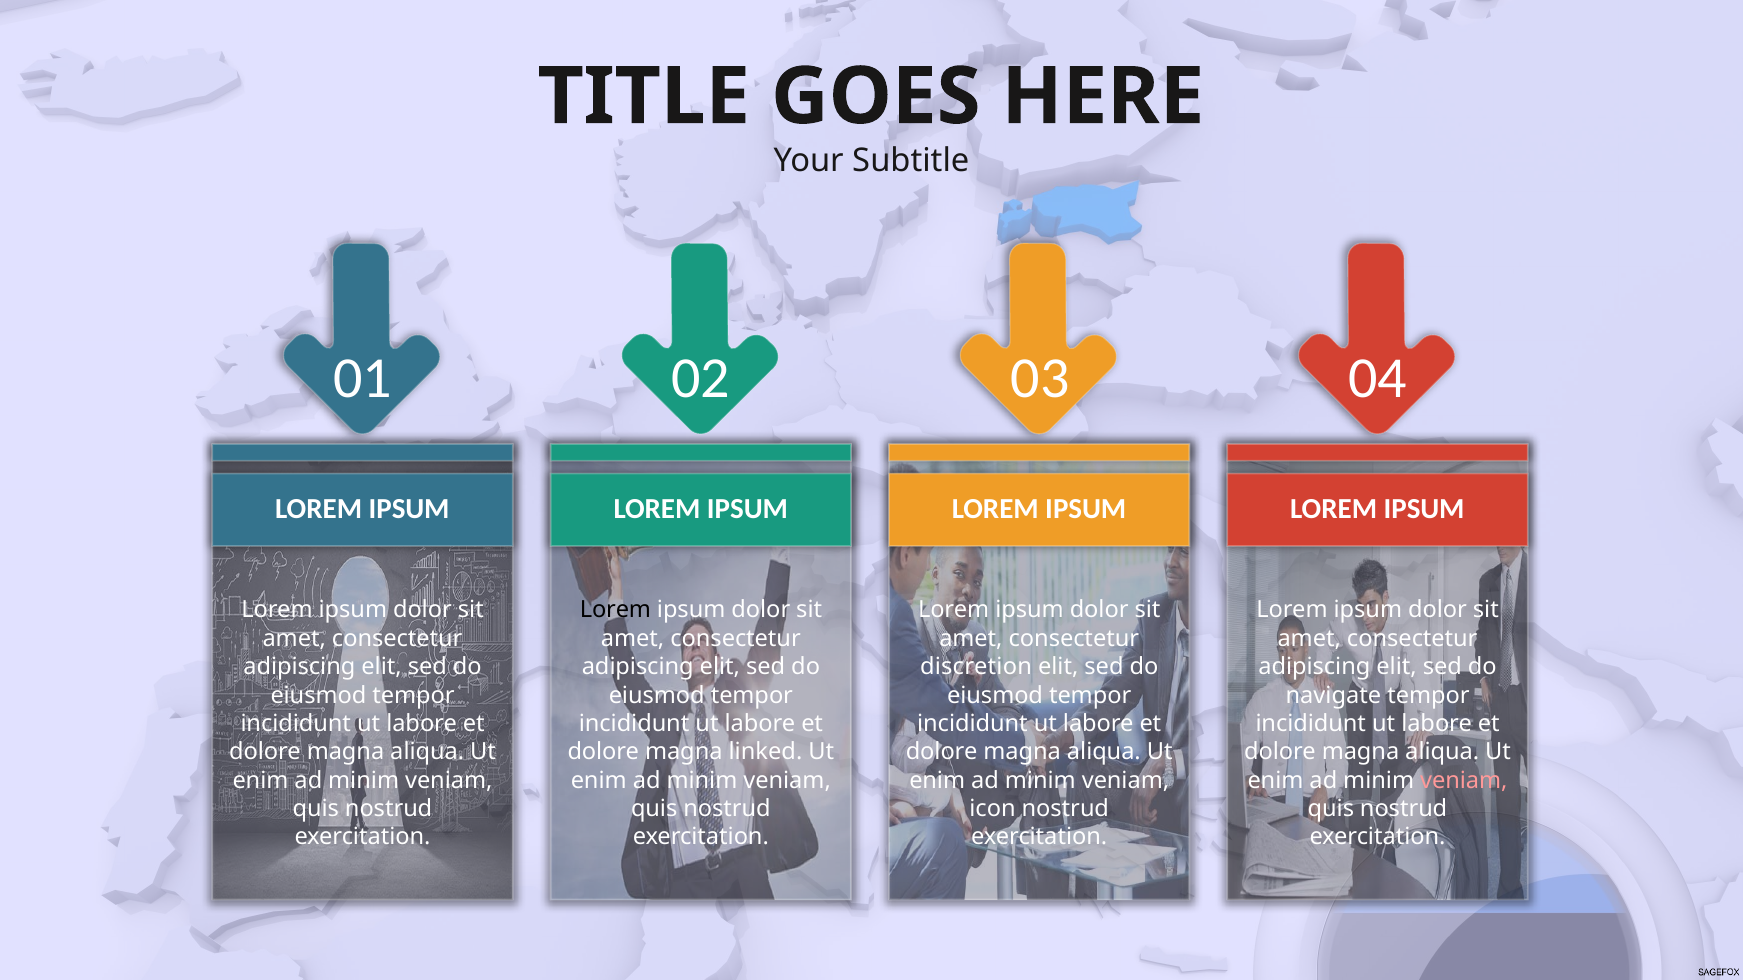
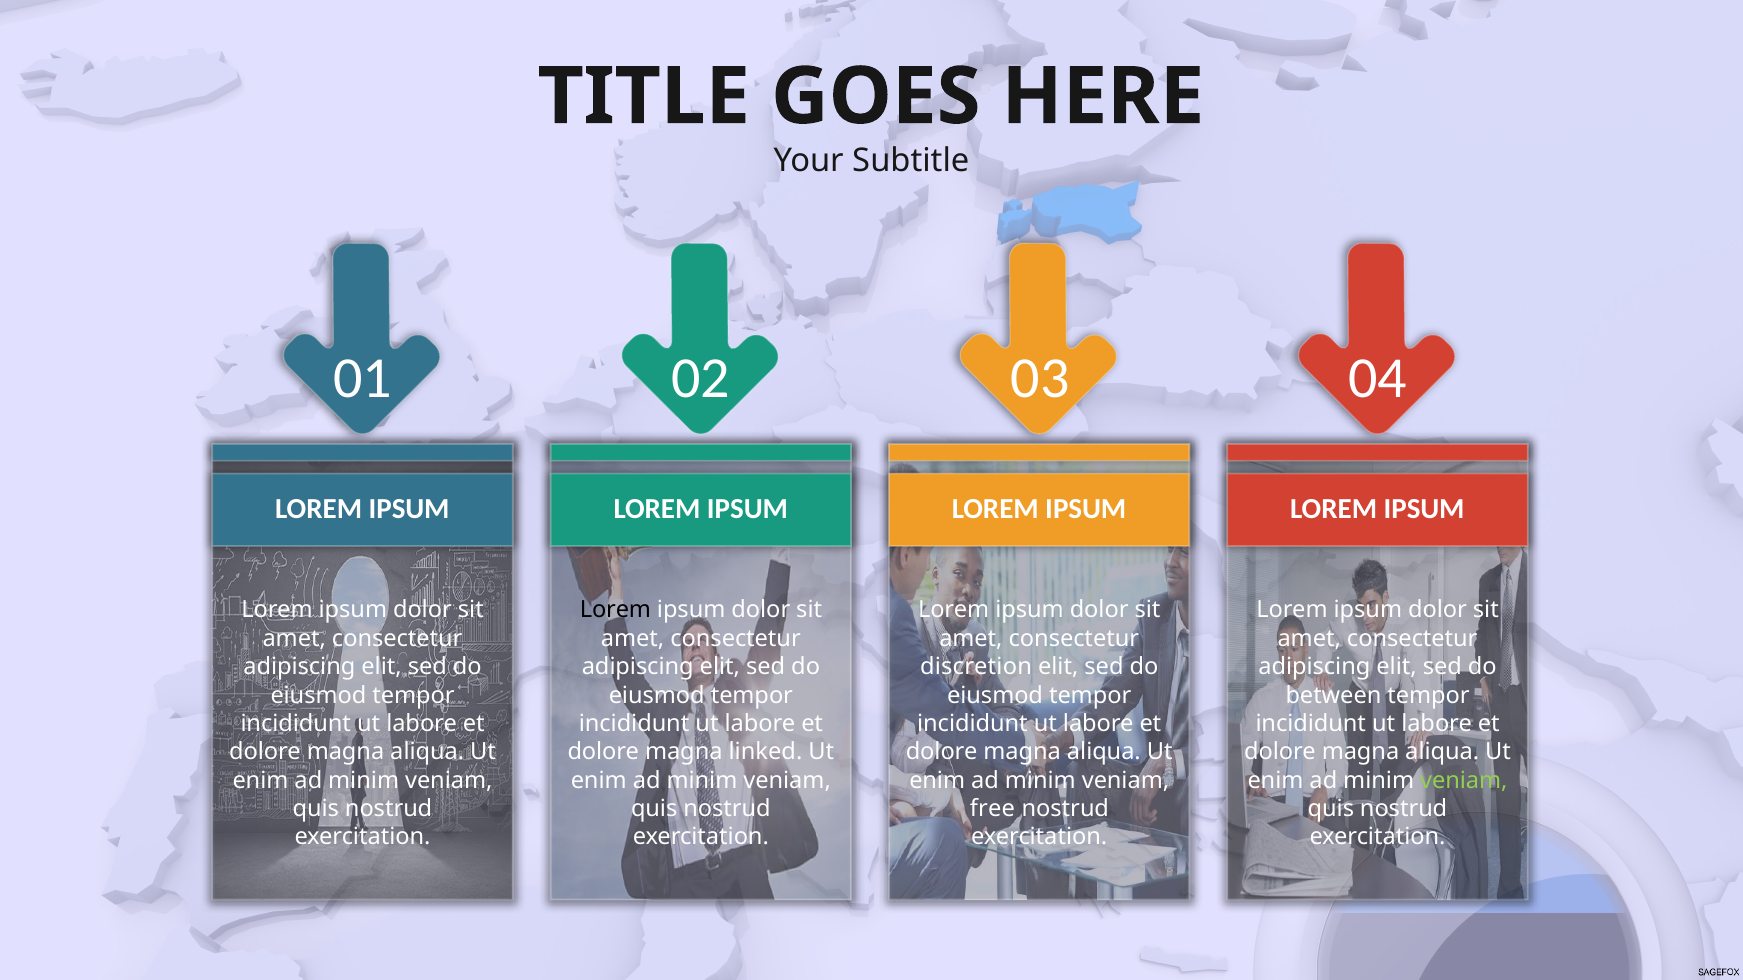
navigate: navigate -> between
veniam at (1464, 781) colour: pink -> light green
icon: icon -> free
